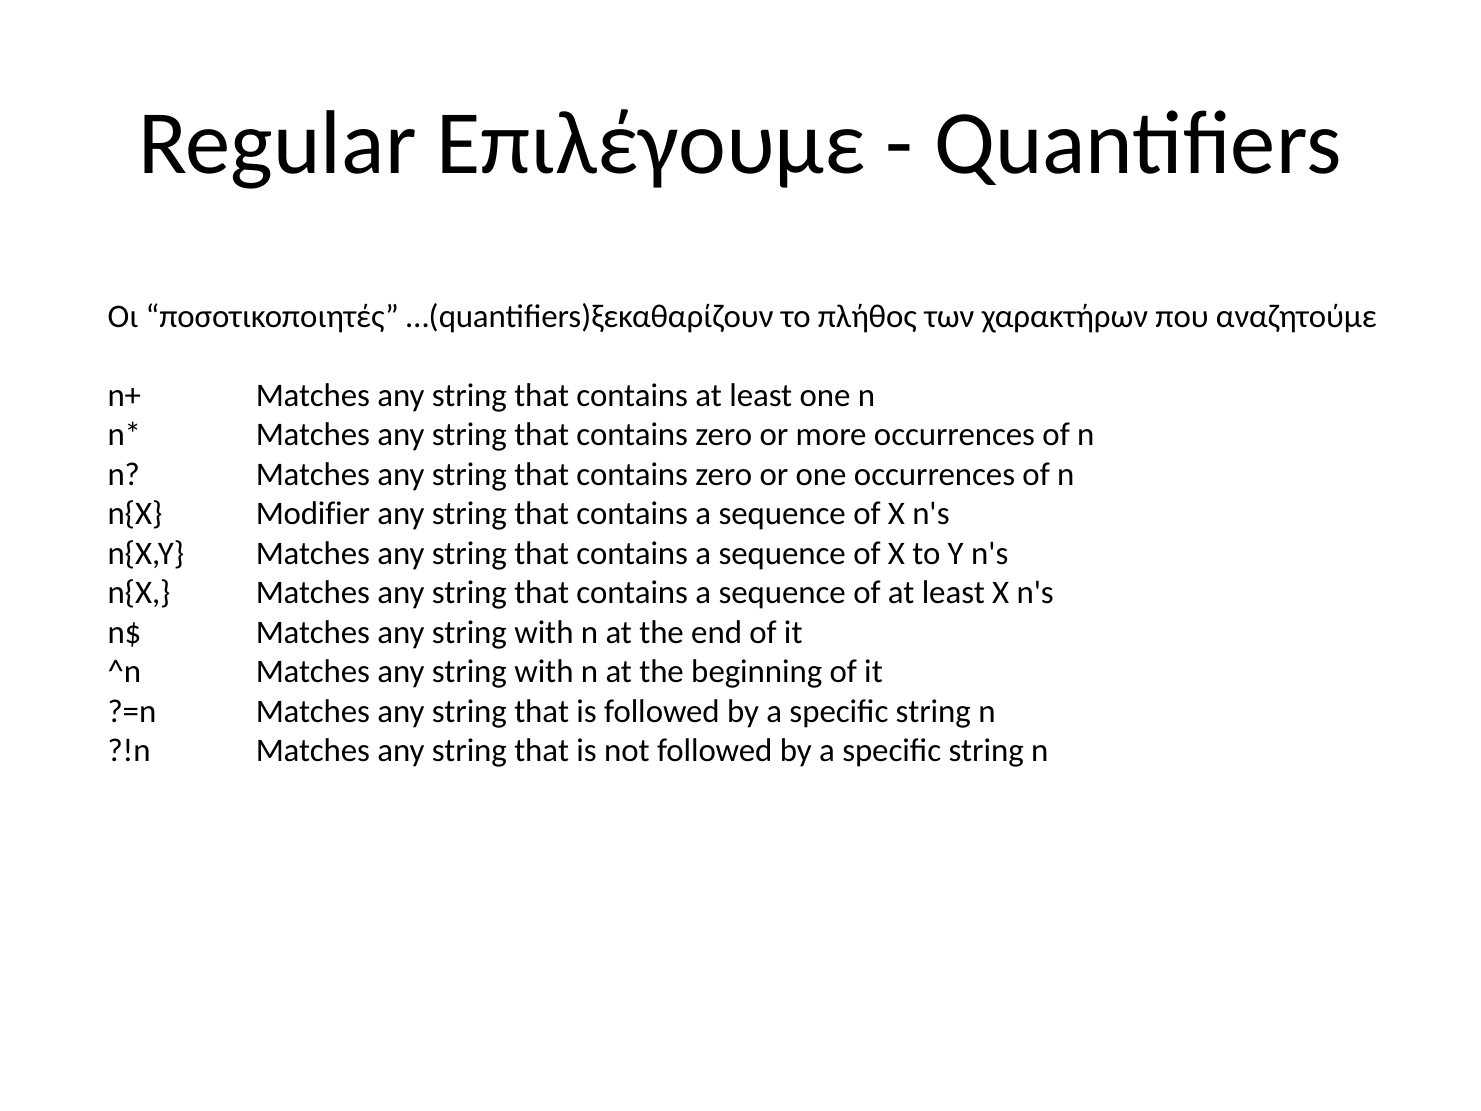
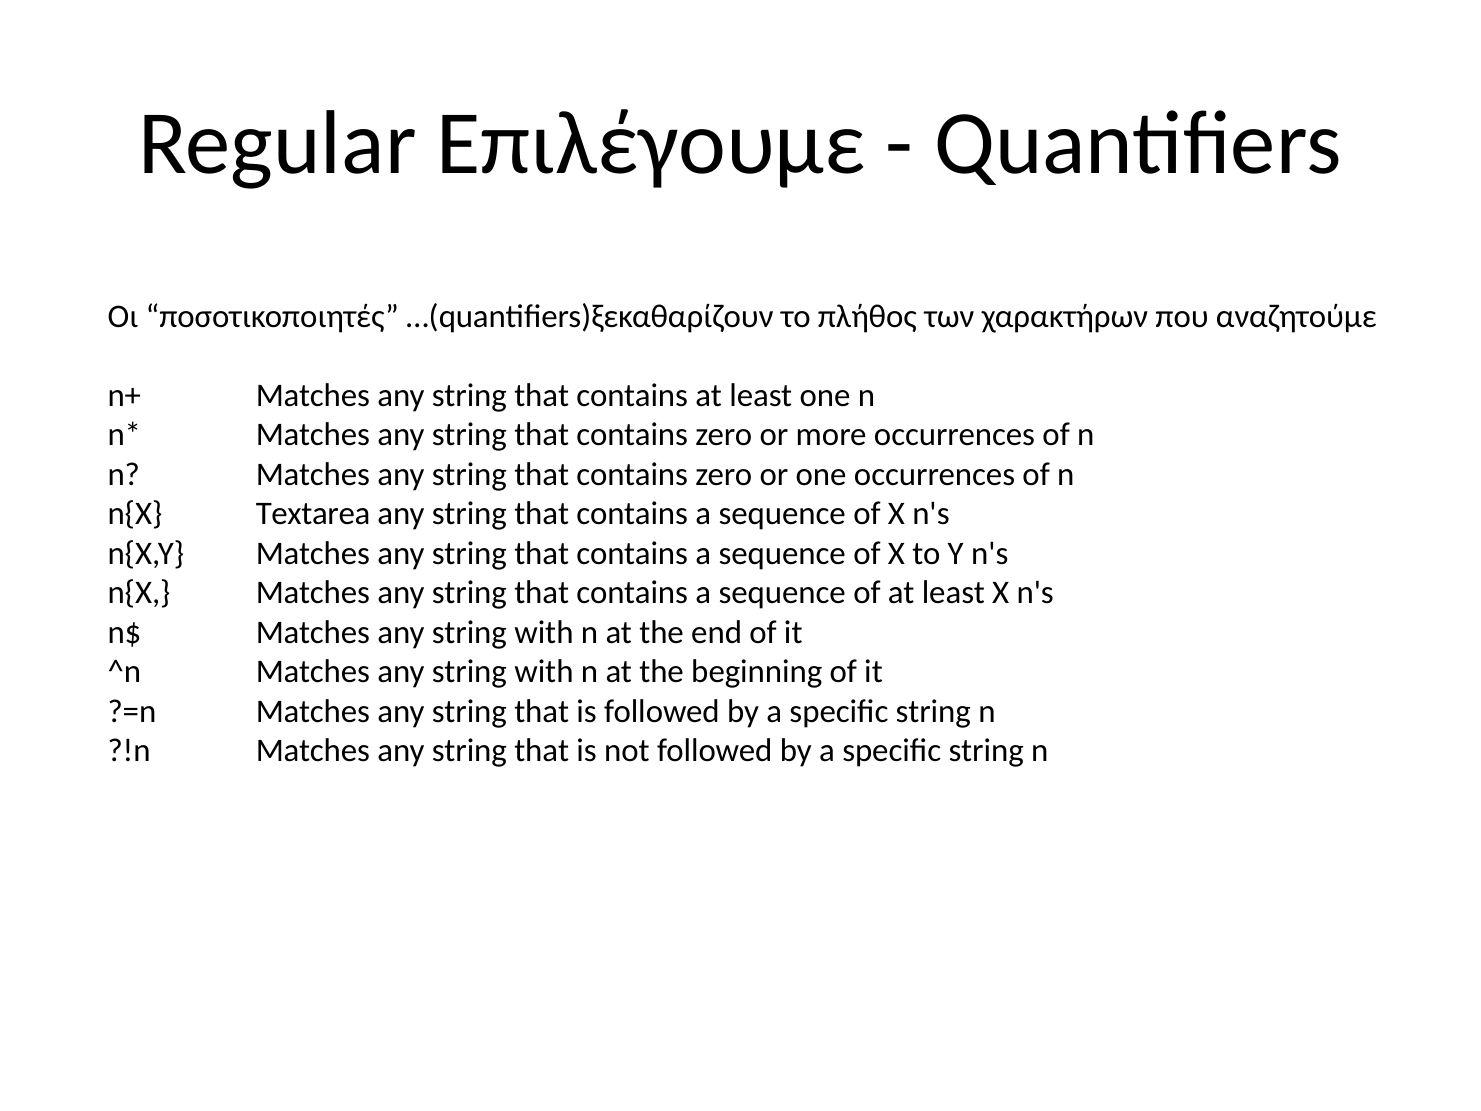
Modifier: Modifier -> Textarea
